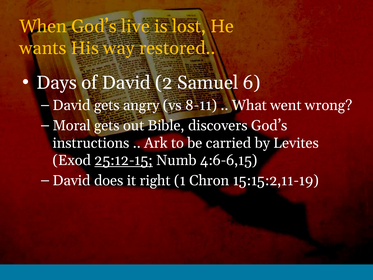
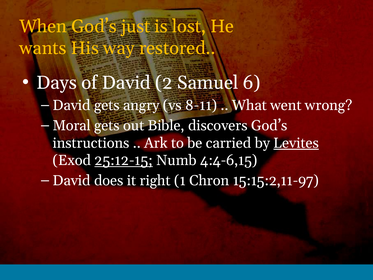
live: live -> just
Levites underline: none -> present
4:6-6,15: 4:6-6,15 -> 4:4-6,15
15:15:2,11-19: 15:15:2,11-19 -> 15:15:2,11-97
